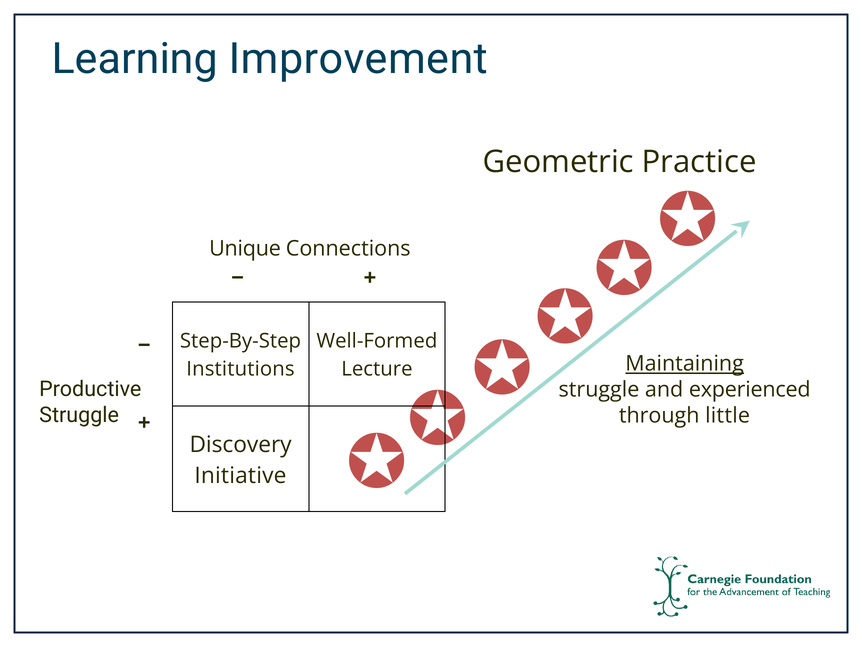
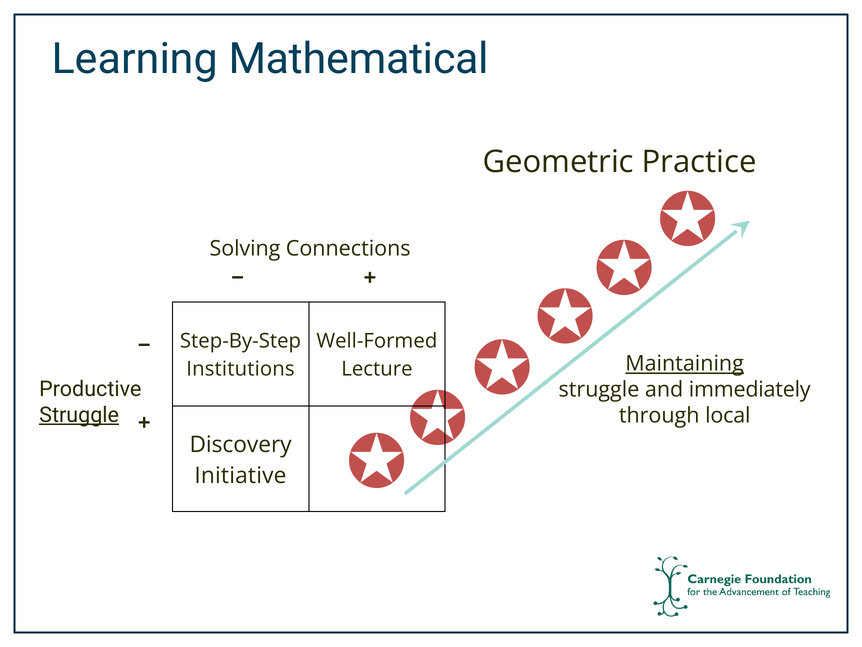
Improvement: Improvement -> Mathematical
Unique: Unique -> Solving
experienced: experienced -> immediately
Struggle at (79, 415) underline: none -> present
little: little -> local
